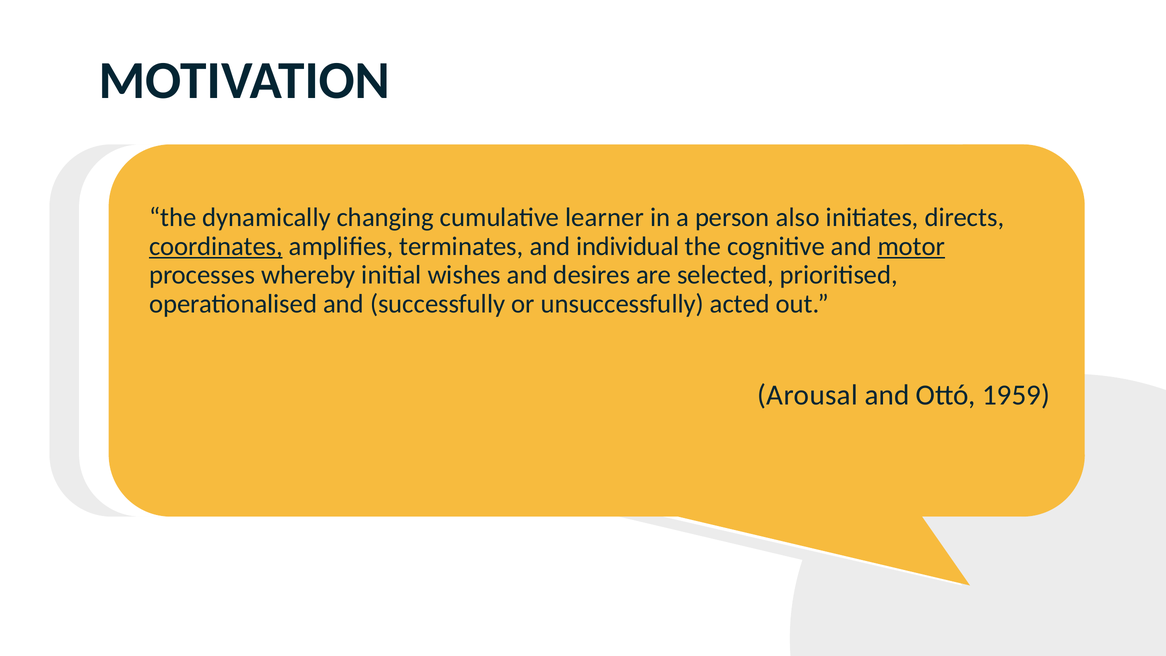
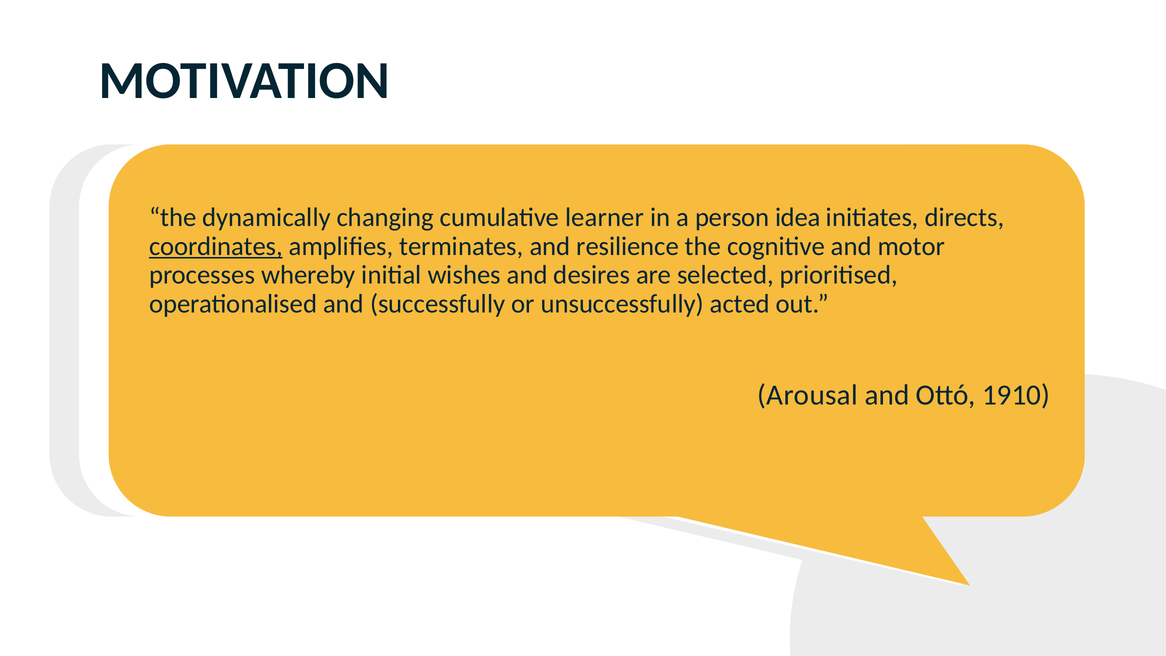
also: also -> idea
individual: individual -> resilience
motor underline: present -> none
1959: 1959 -> 1910
